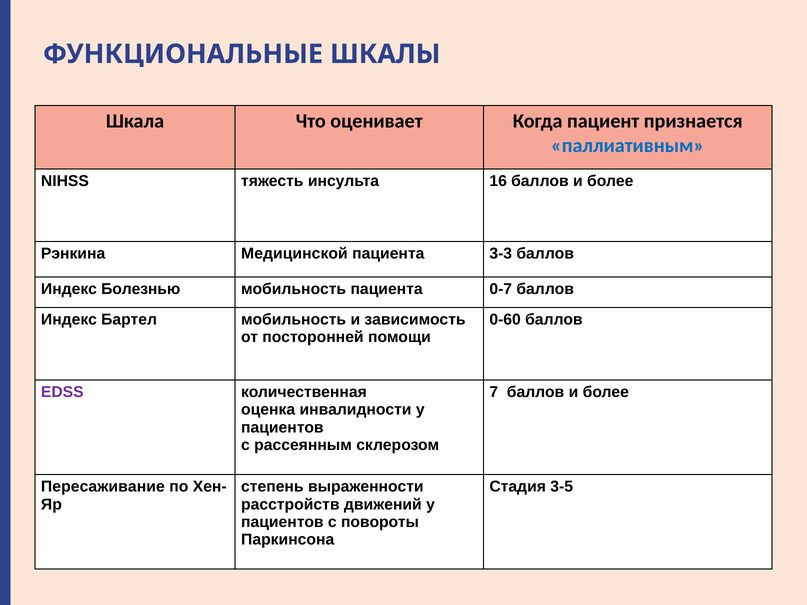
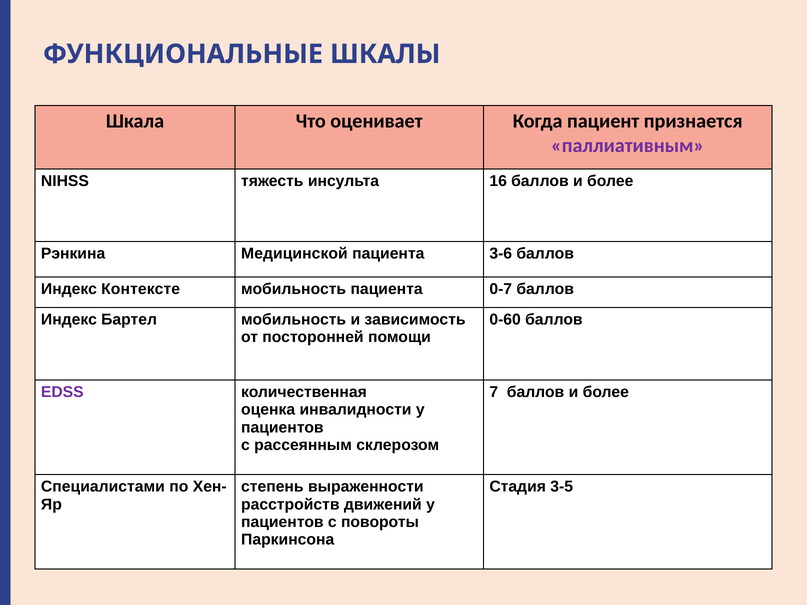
паллиативным colour: blue -> purple
3-3: 3-3 -> 3-6
Болезнью: Болезнью -> Контексте
Пересаживание: Пересаживание -> Специалистами
